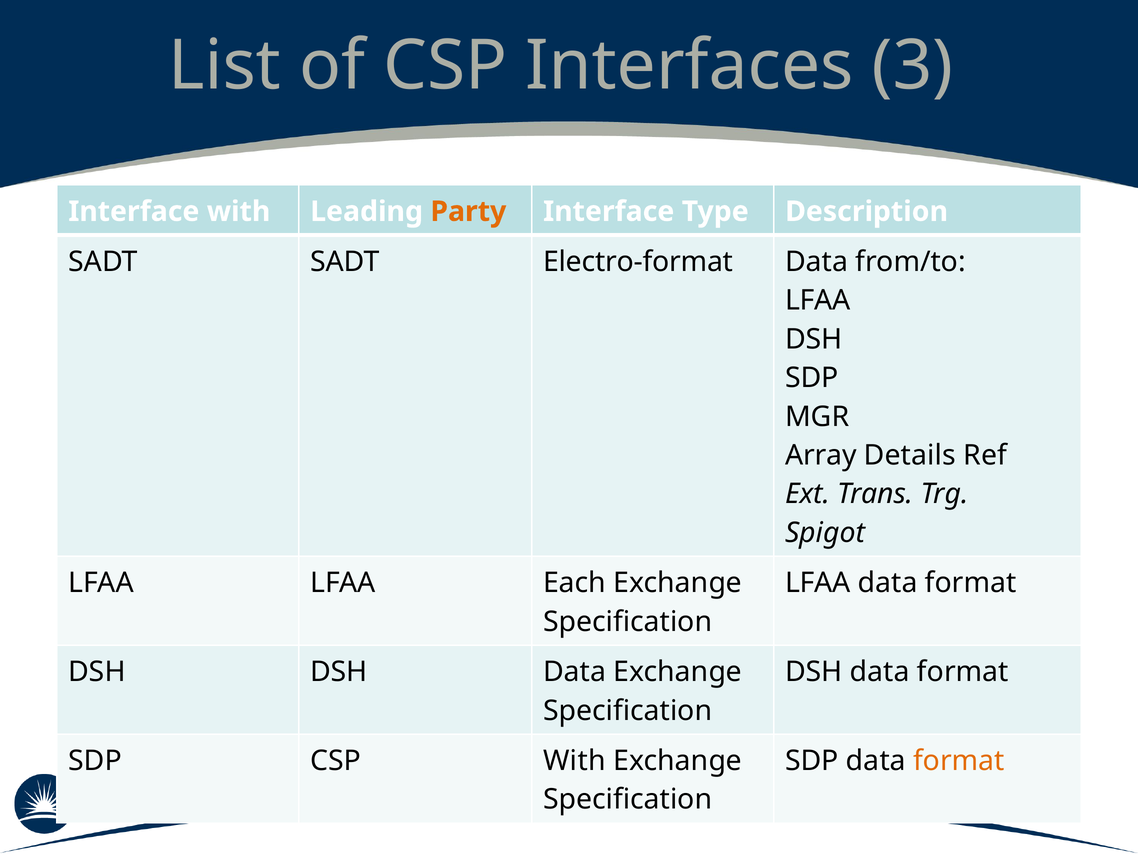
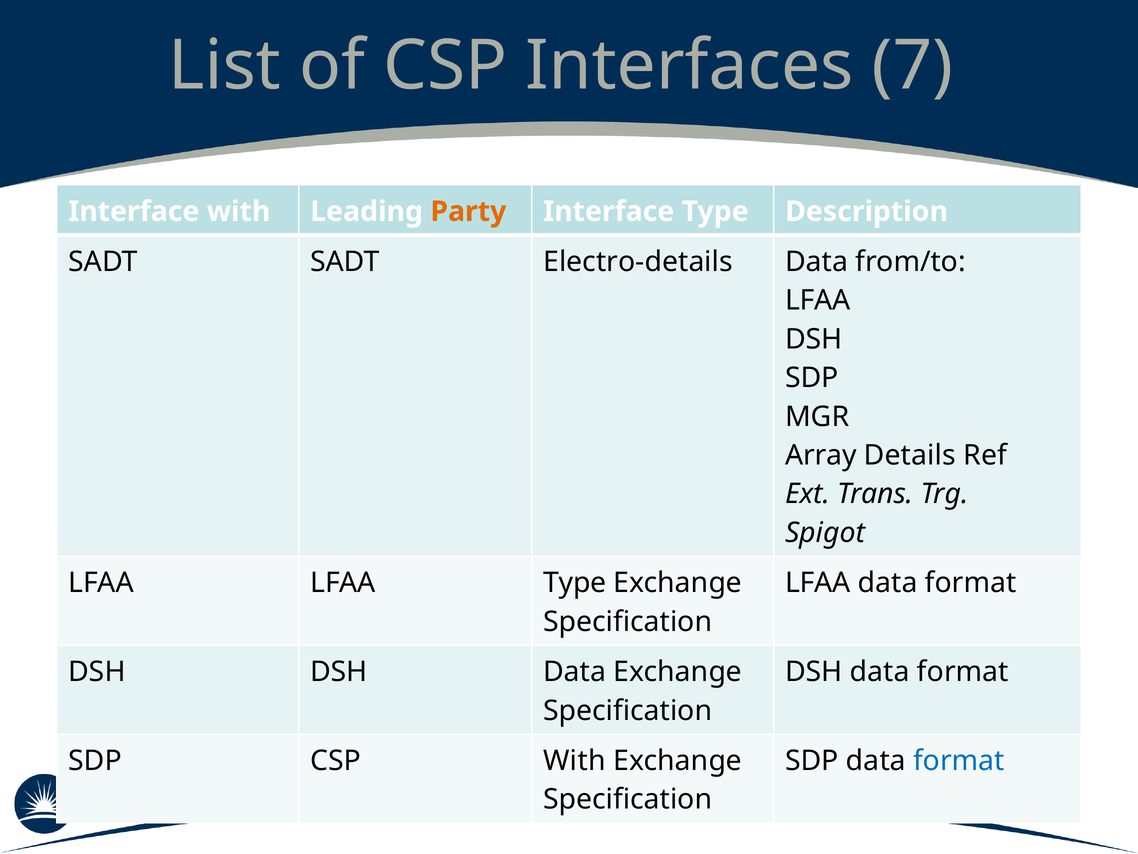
3: 3 -> 7
Electro-format: Electro-format -> Electro-details
LFAA Each: Each -> Type
format at (959, 760) colour: orange -> blue
